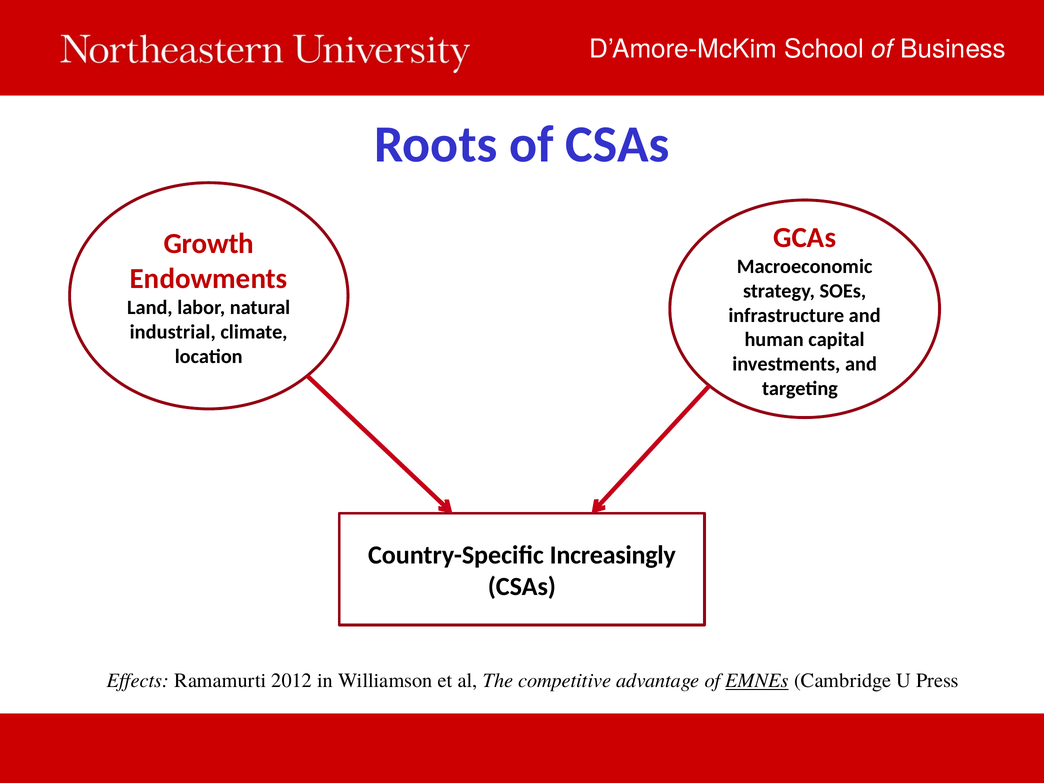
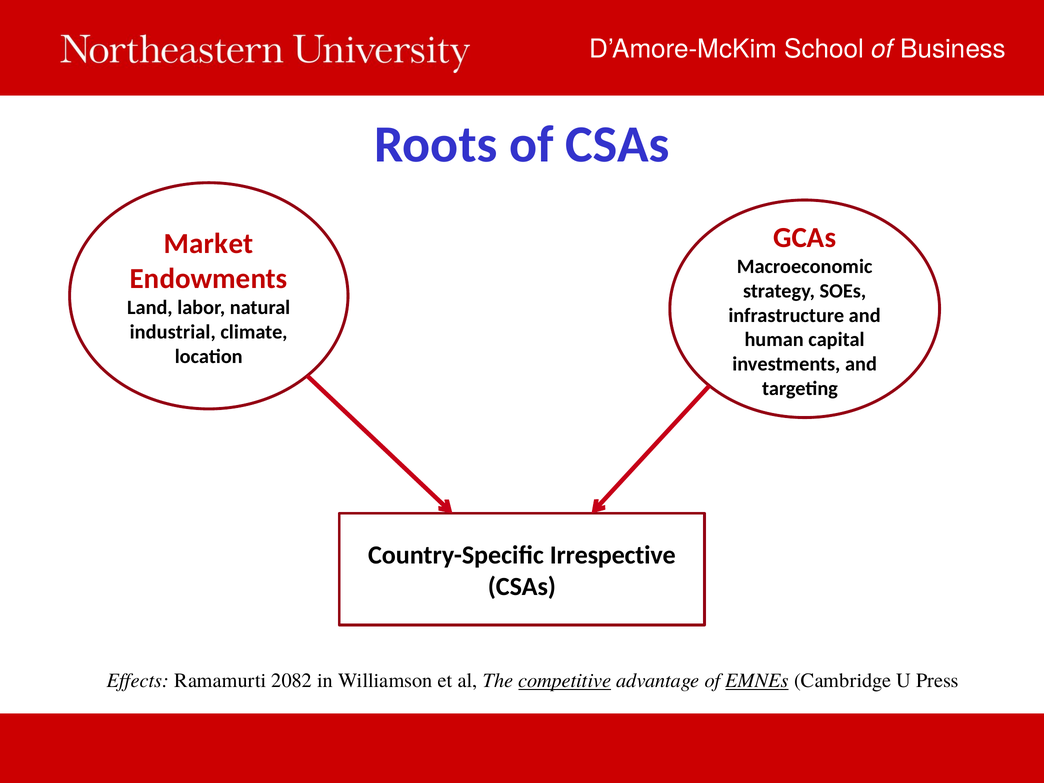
Growth: Growth -> Market
Increasingly: Increasingly -> Irrespective
2012: 2012 -> 2082
competitive underline: none -> present
